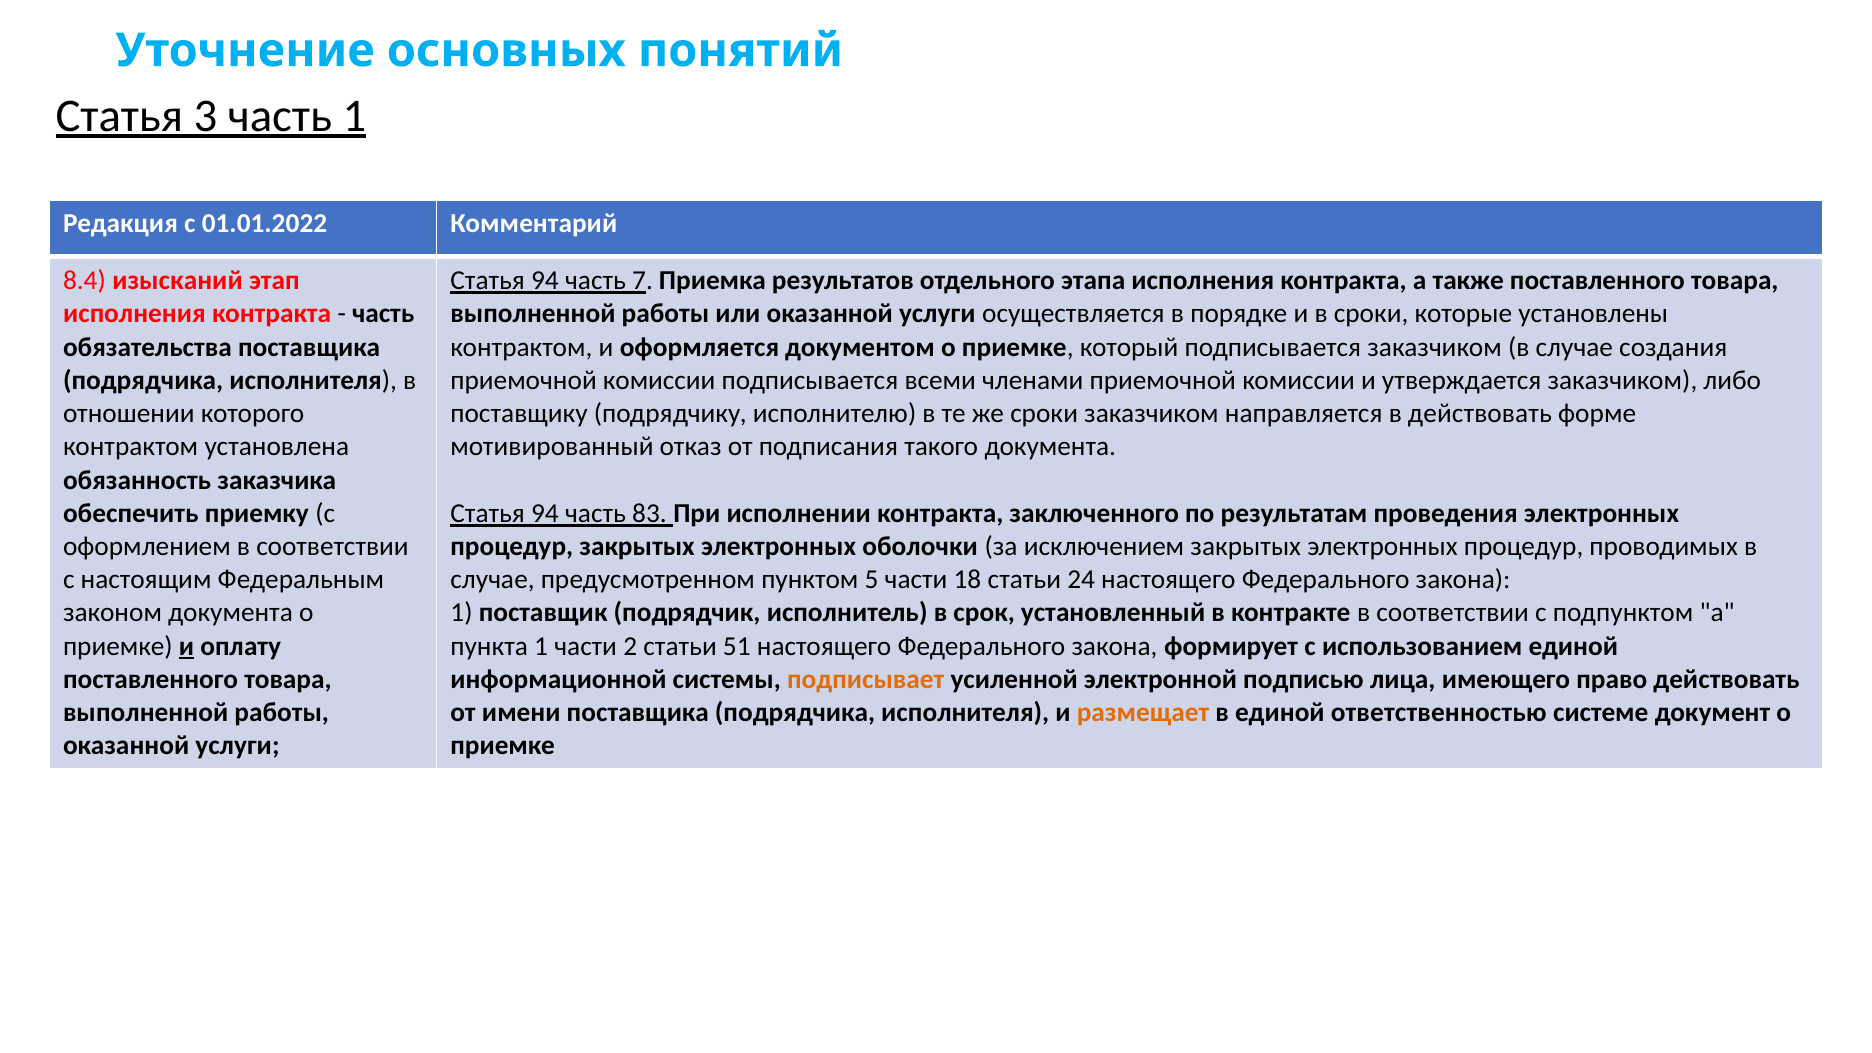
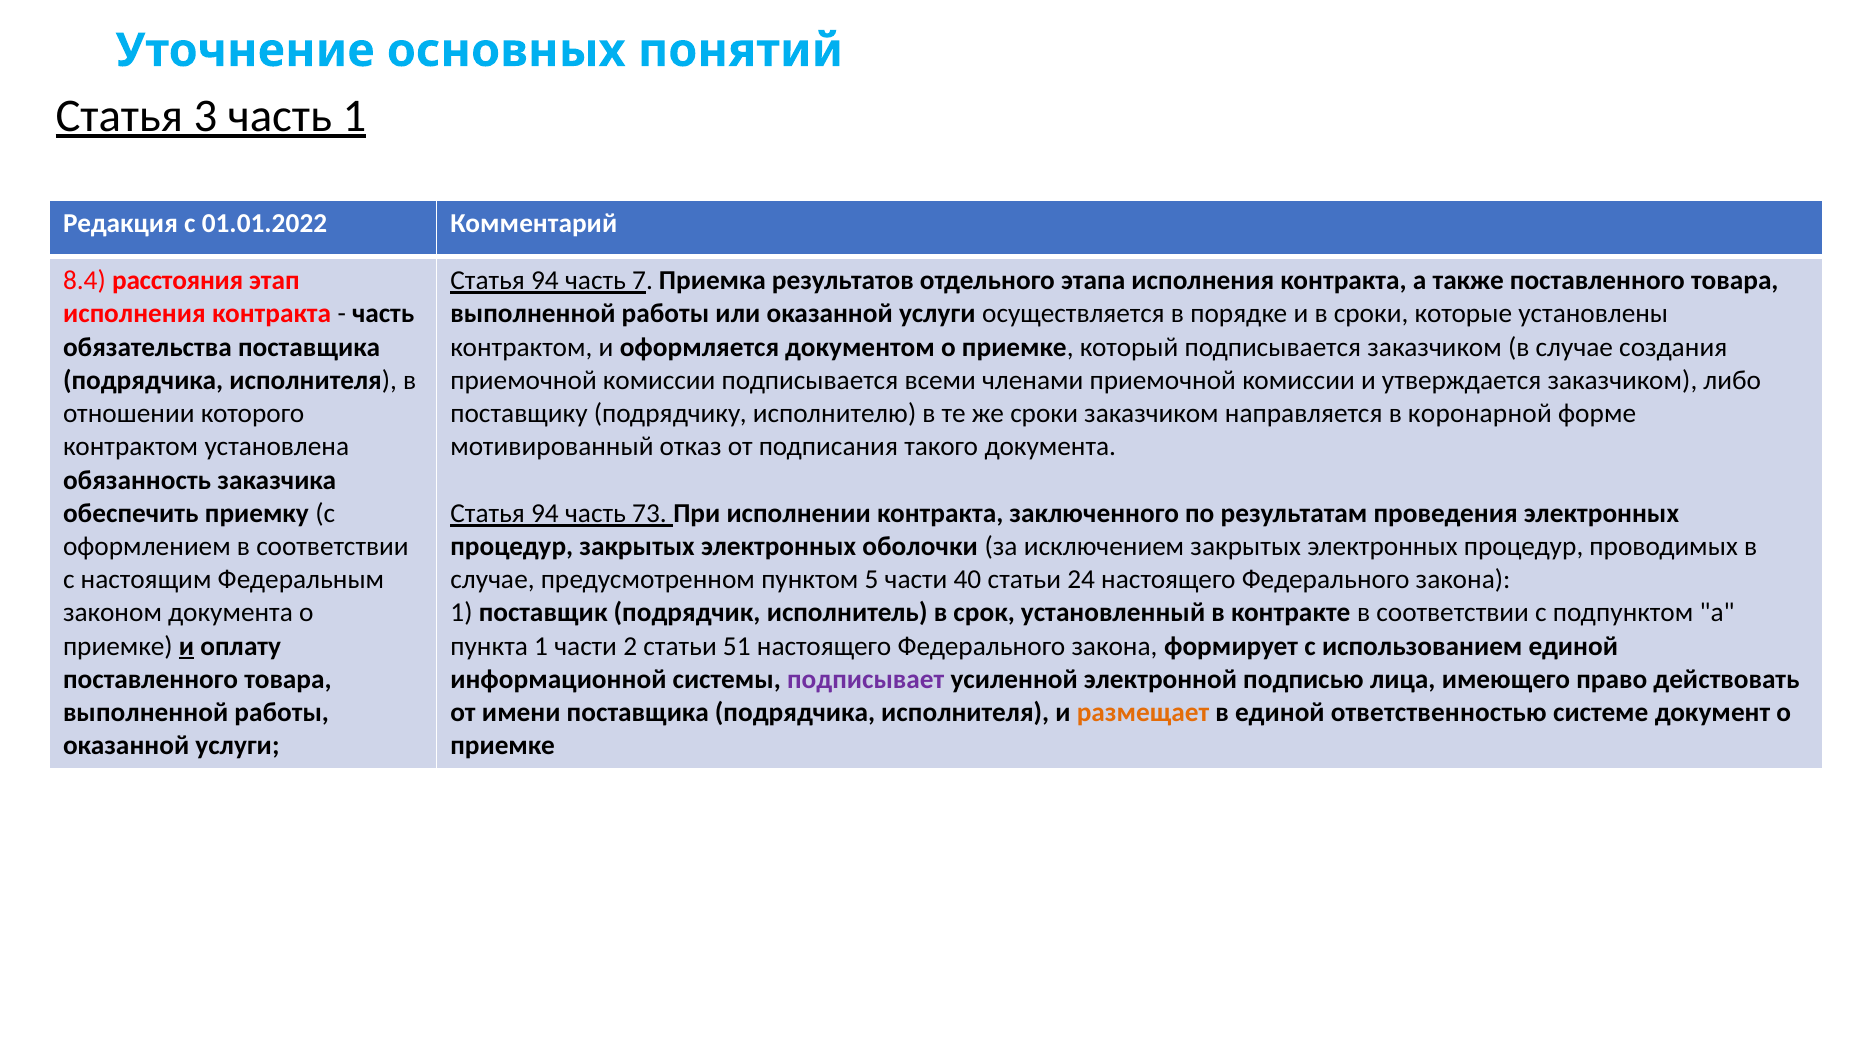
изысканий: изысканий -> расстояния
в действовать: действовать -> коронарной
83: 83 -> 73
18: 18 -> 40
подписывает colour: orange -> purple
